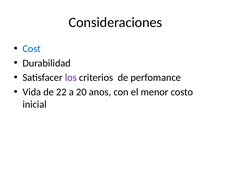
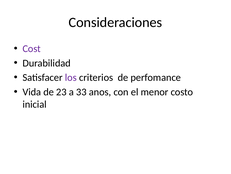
Cost colour: blue -> purple
22: 22 -> 23
20: 20 -> 33
